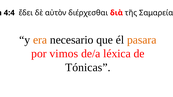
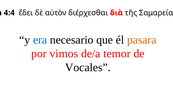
era colour: orange -> blue
léxica: léxica -> temor
Tónicas: Tónicas -> Vocales
